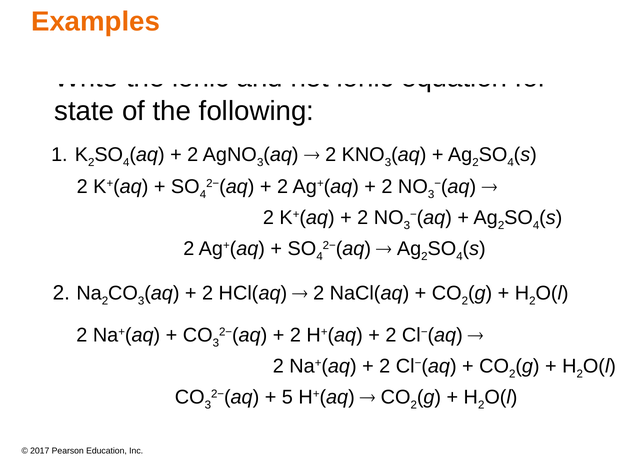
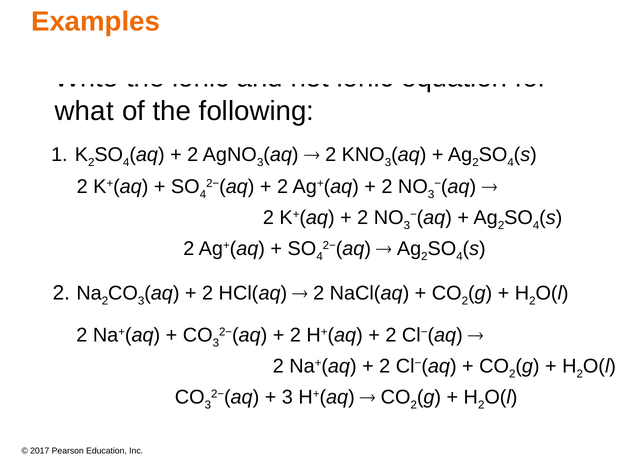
state: state -> what
5 at (287, 398): 5 -> 3
